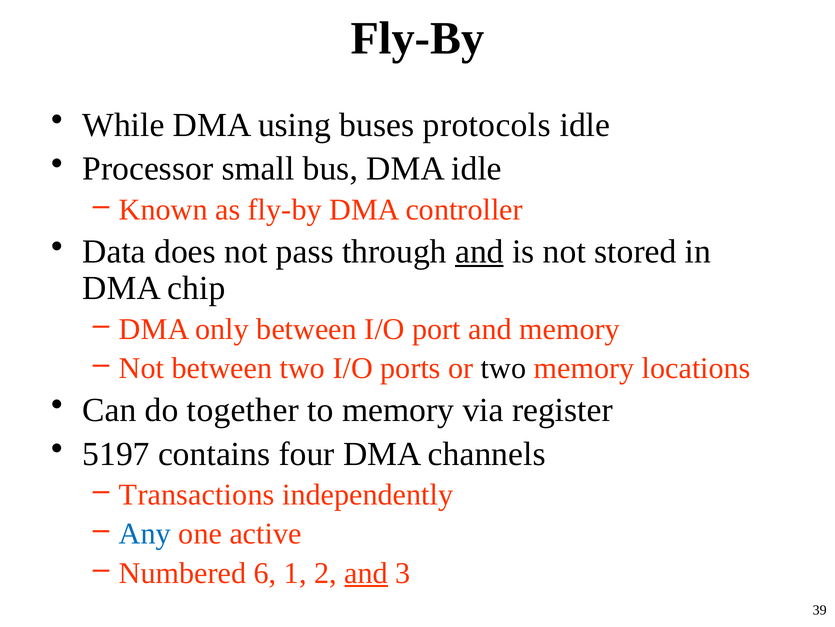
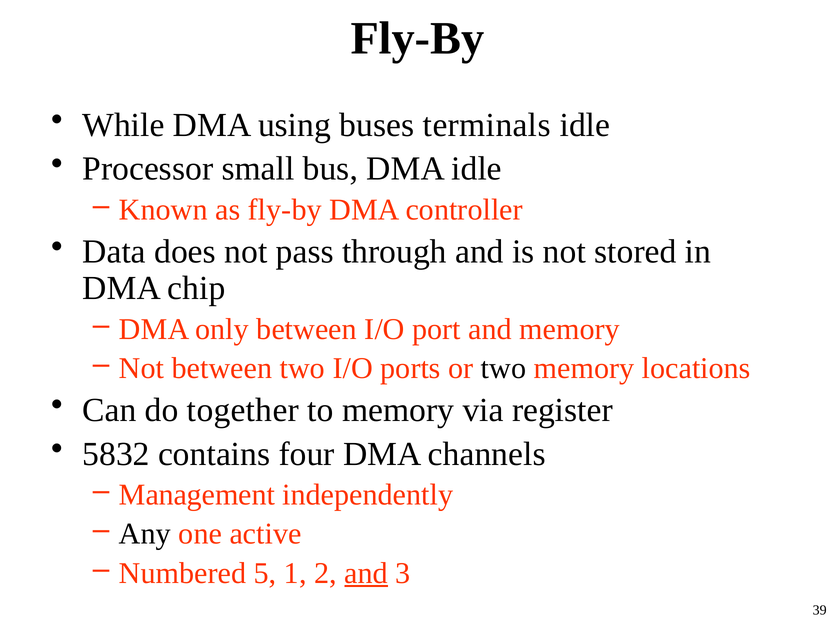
protocols: protocols -> terminals
and at (479, 251) underline: present -> none
5197: 5197 -> 5832
Transactions: Transactions -> Management
Any colour: blue -> black
6: 6 -> 5
